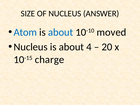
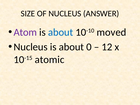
Atom colour: blue -> purple
4: 4 -> 0
20: 20 -> 12
charge: charge -> atomic
